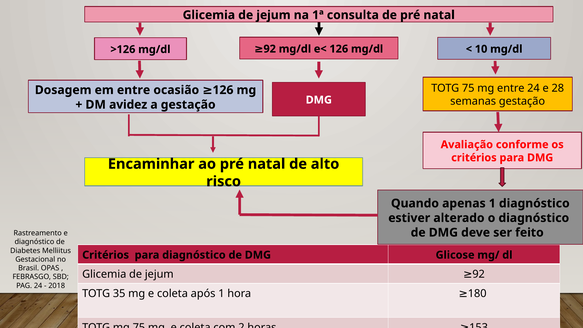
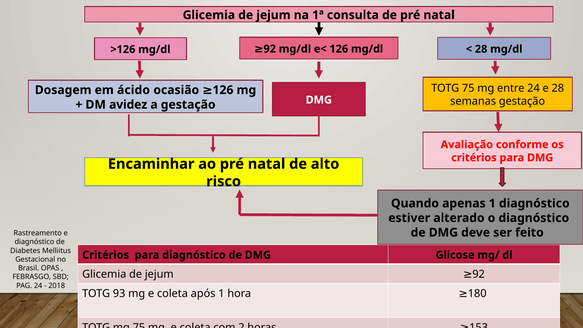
10 at (481, 49): 10 -> 28
em entre: entre -> ácido
35: 35 -> 93
